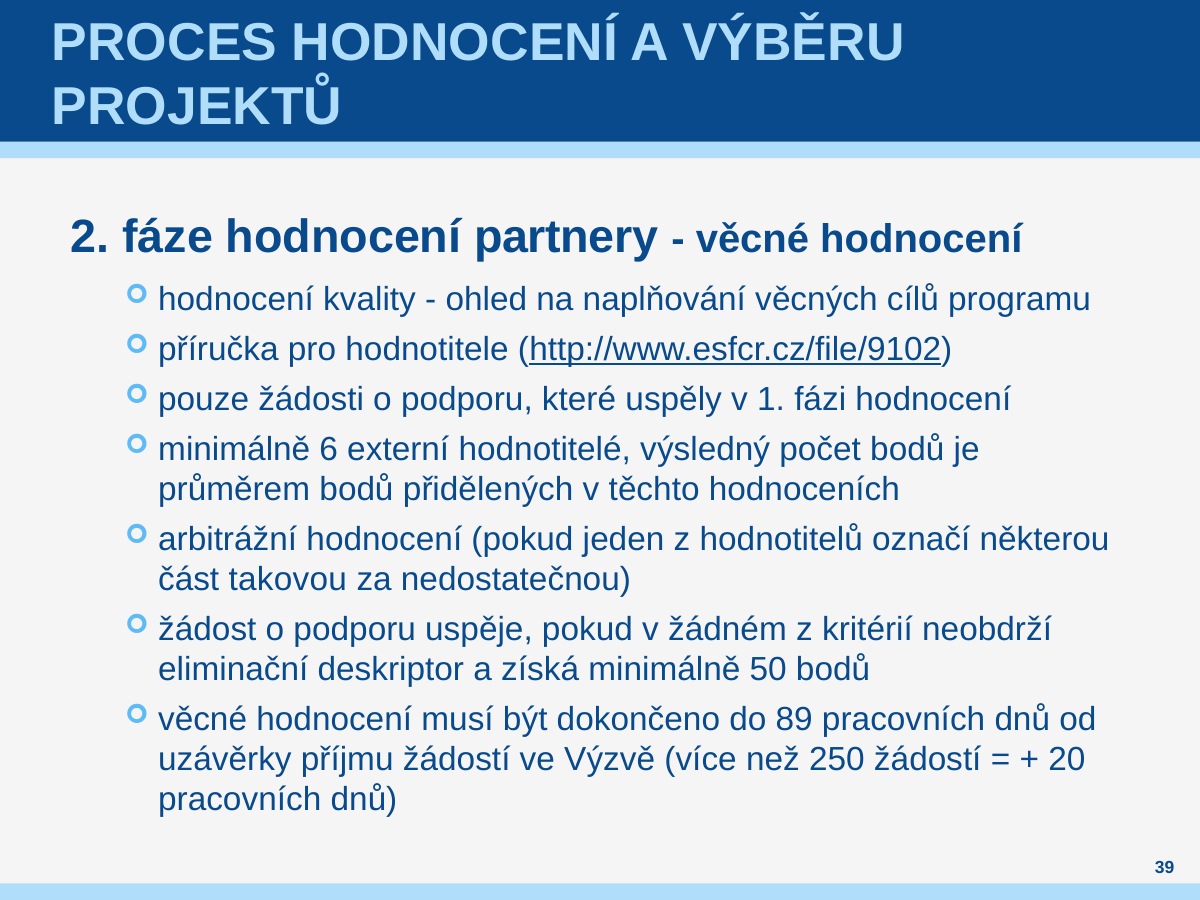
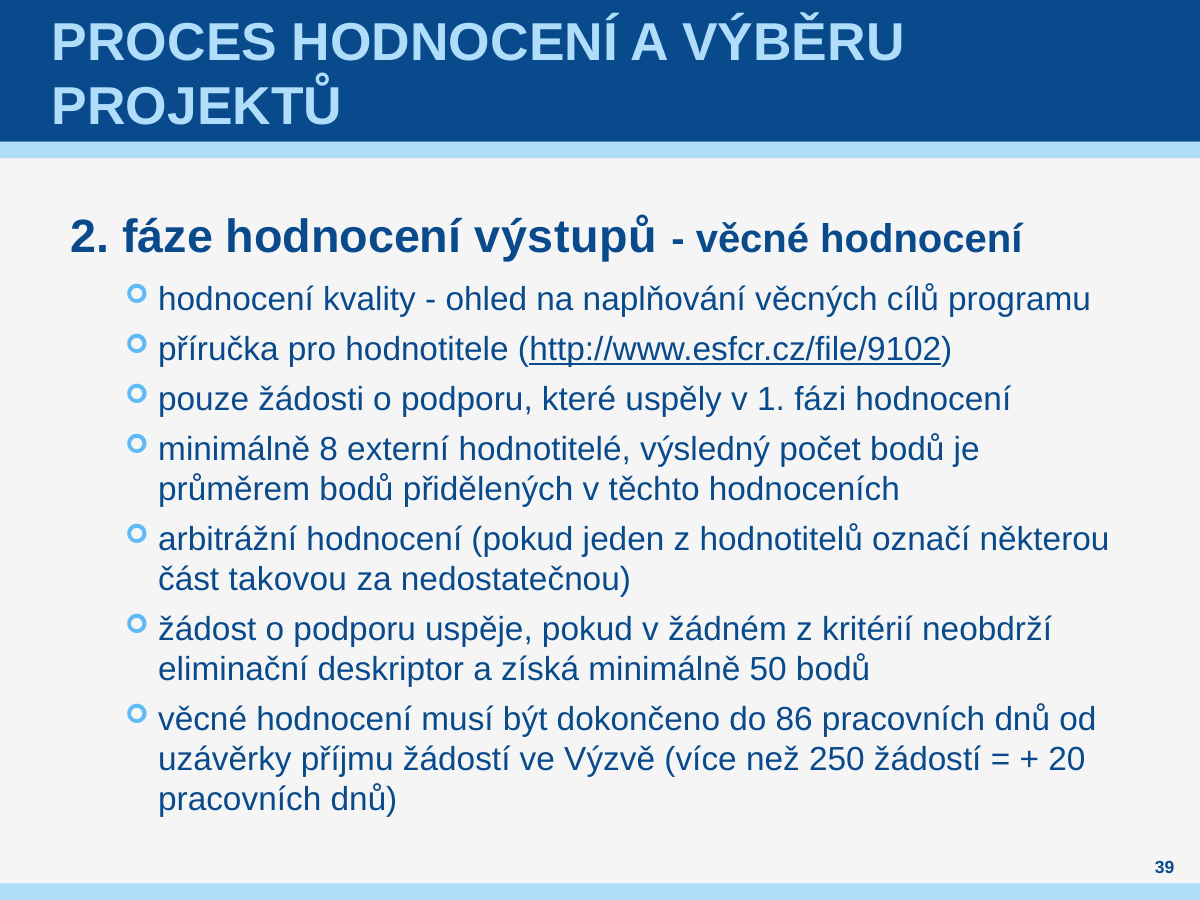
partnery: partnery -> výstupů
6: 6 -> 8
89: 89 -> 86
